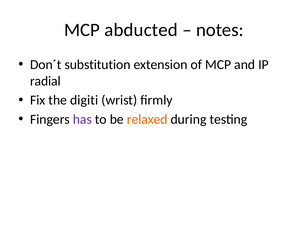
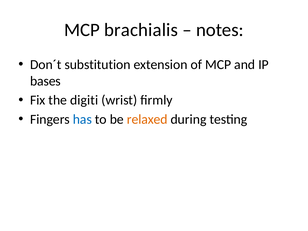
abducted: abducted -> brachialis
radial: radial -> bases
has colour: purple -> blue
